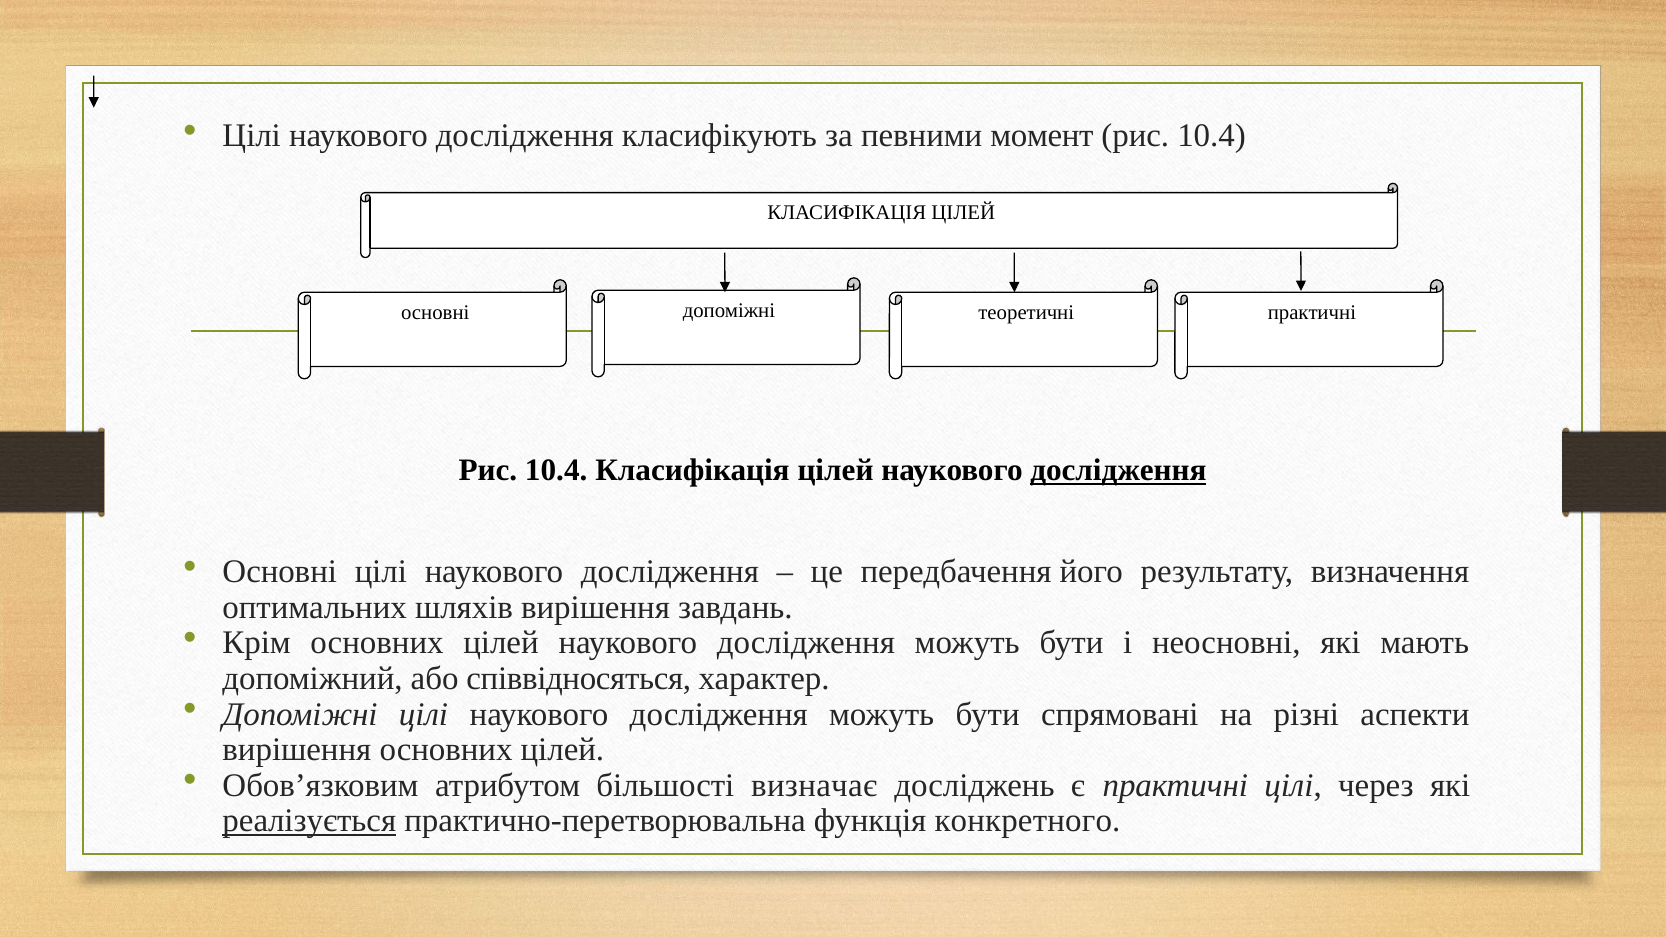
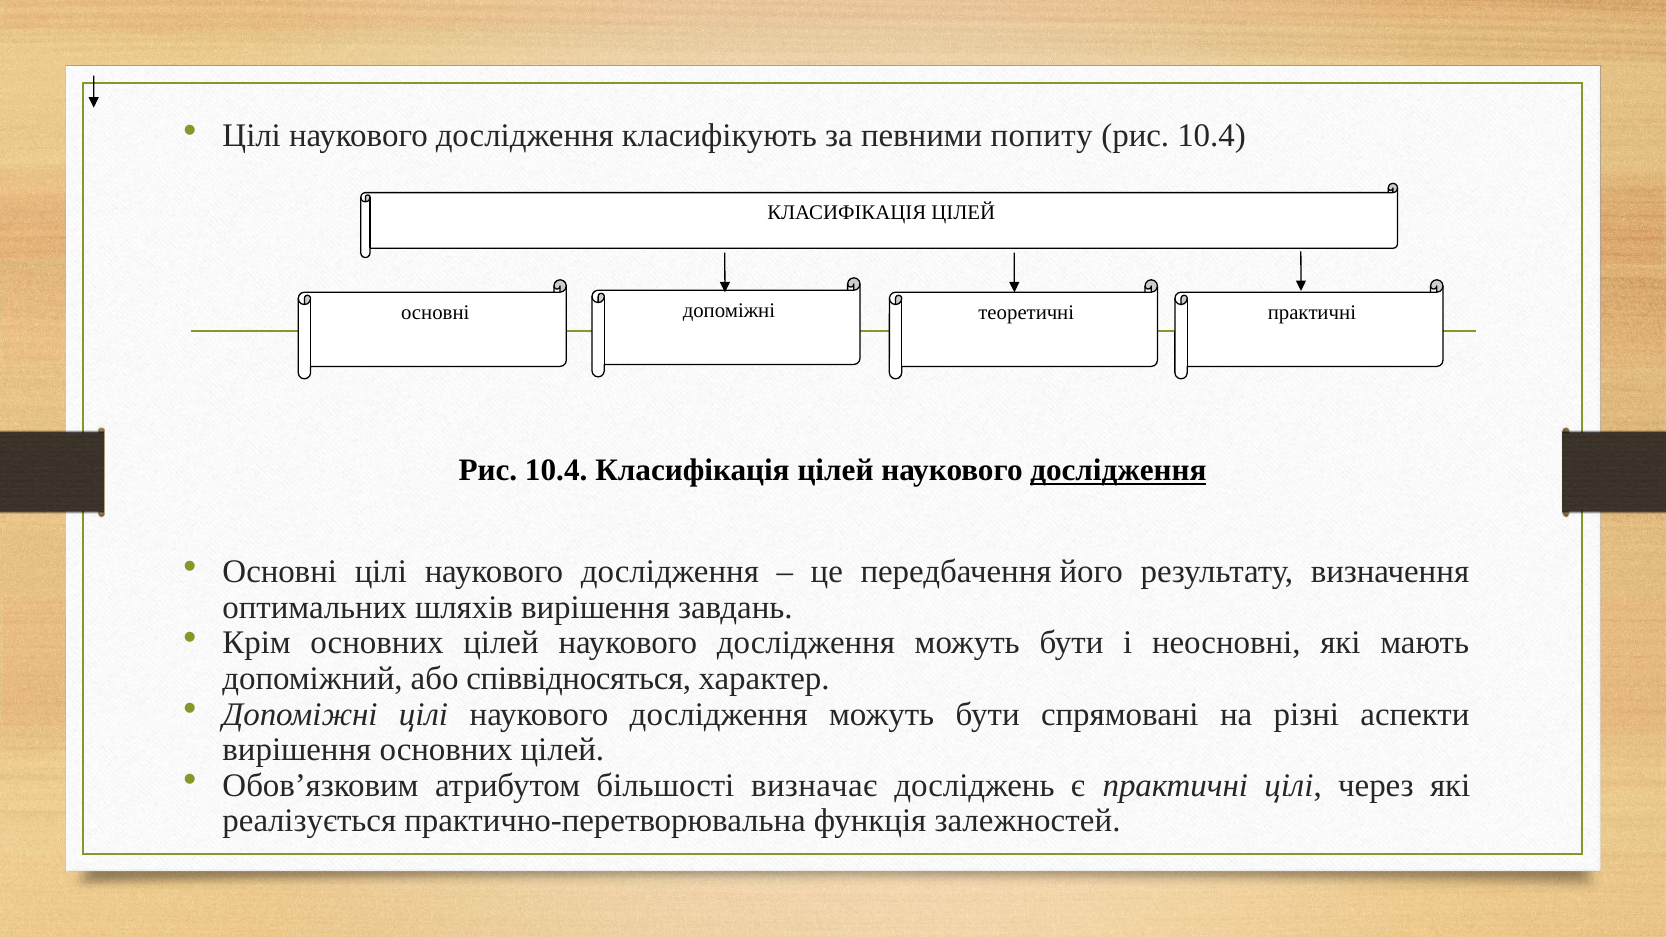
момент: момент -> попиту
реалізується underline: present -> none
конкретного: конкретного -> залежностей
